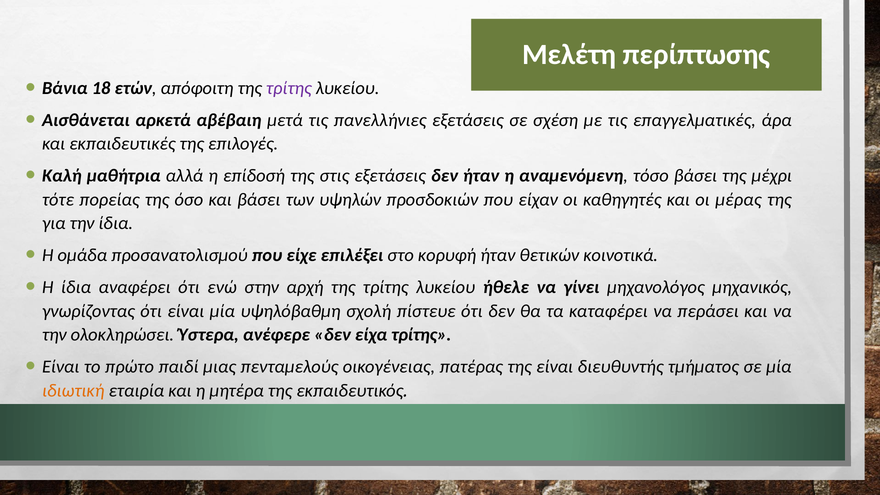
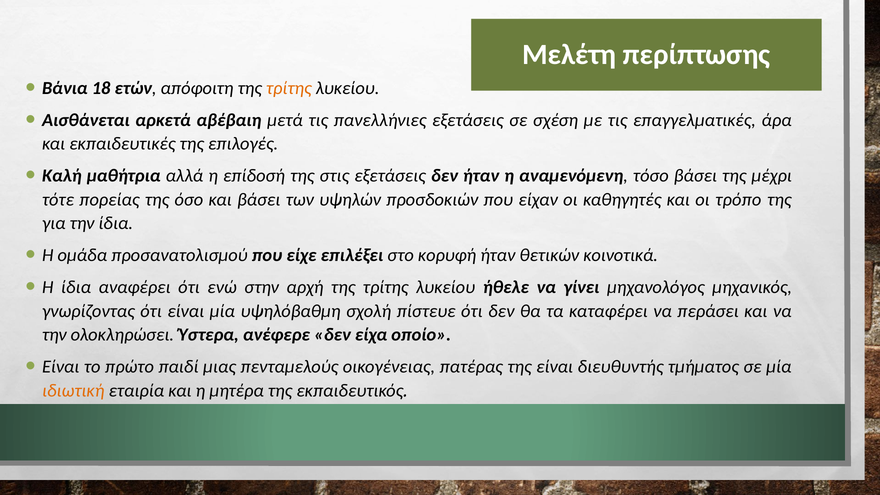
τρίτης at (289, 88) colour: purple -> orange
μέρας: μέρας -> τρόπο
είχα τρίτης: τρίτης -> οποίο
